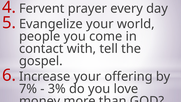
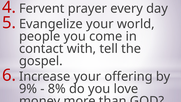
7%: 7% -> 9%
3%: 3% -> 8%
